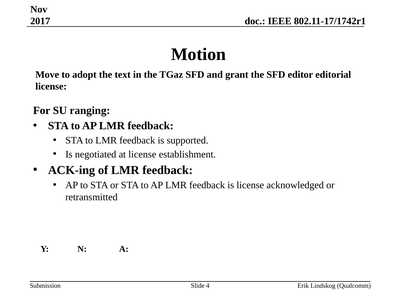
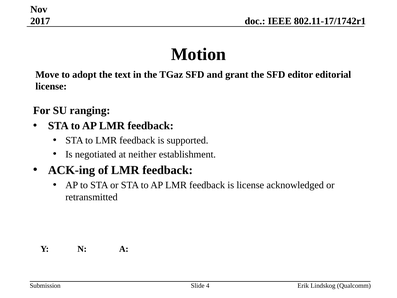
at license: license -> neither
